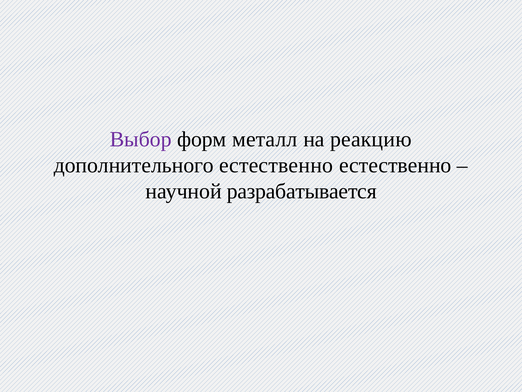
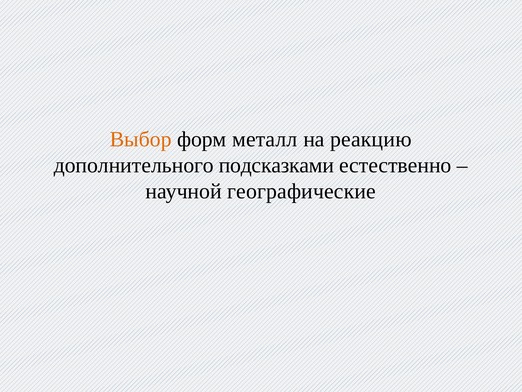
Выбор colour: purple -> orange
дополнительного естественно: естественно -> подсказками
разрабатывается: разрабатывается -> географические
